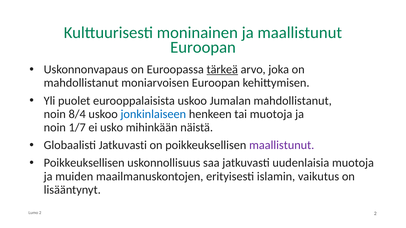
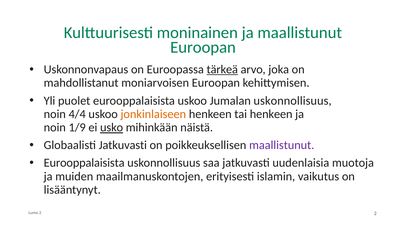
Jumalan mahdollistanut: mahdollistanut -> uskonnollisuus
8/4: 8/4 -> 4/4
jonkinlaiseen colour: blue -> orange
tai muotoja: muotoja -> henkeen
1/7: 1/7 -> 1/9
usko underline: none -> present
Poikkeuksellisen at (84, 163): Poikkeuksellisen -> Eurooppalaisista
